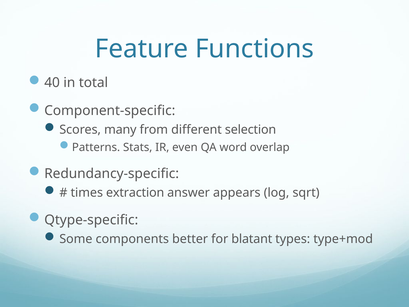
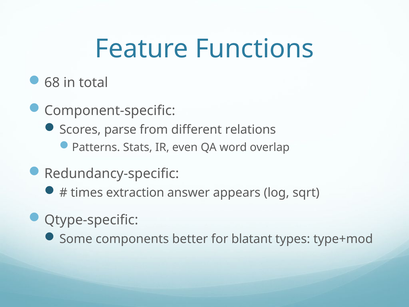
40: 40 -> 68
many: many -> parse
selection: selection -> relations
